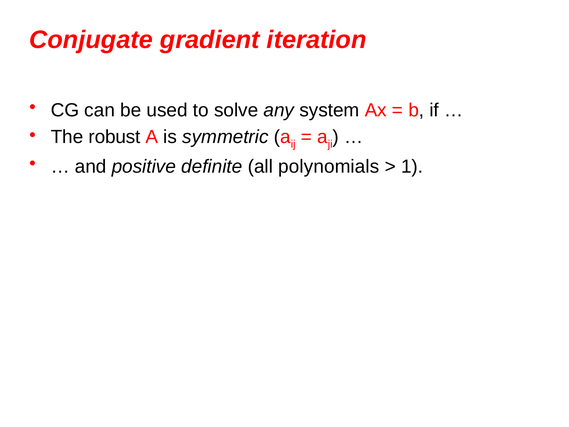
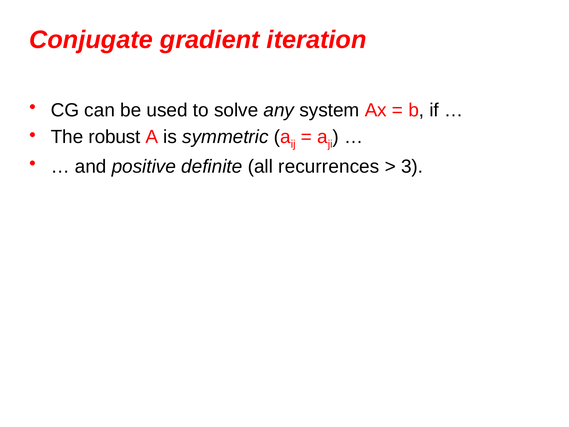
polynomials: polynomials -> recurrences
1: 1 -> 3
